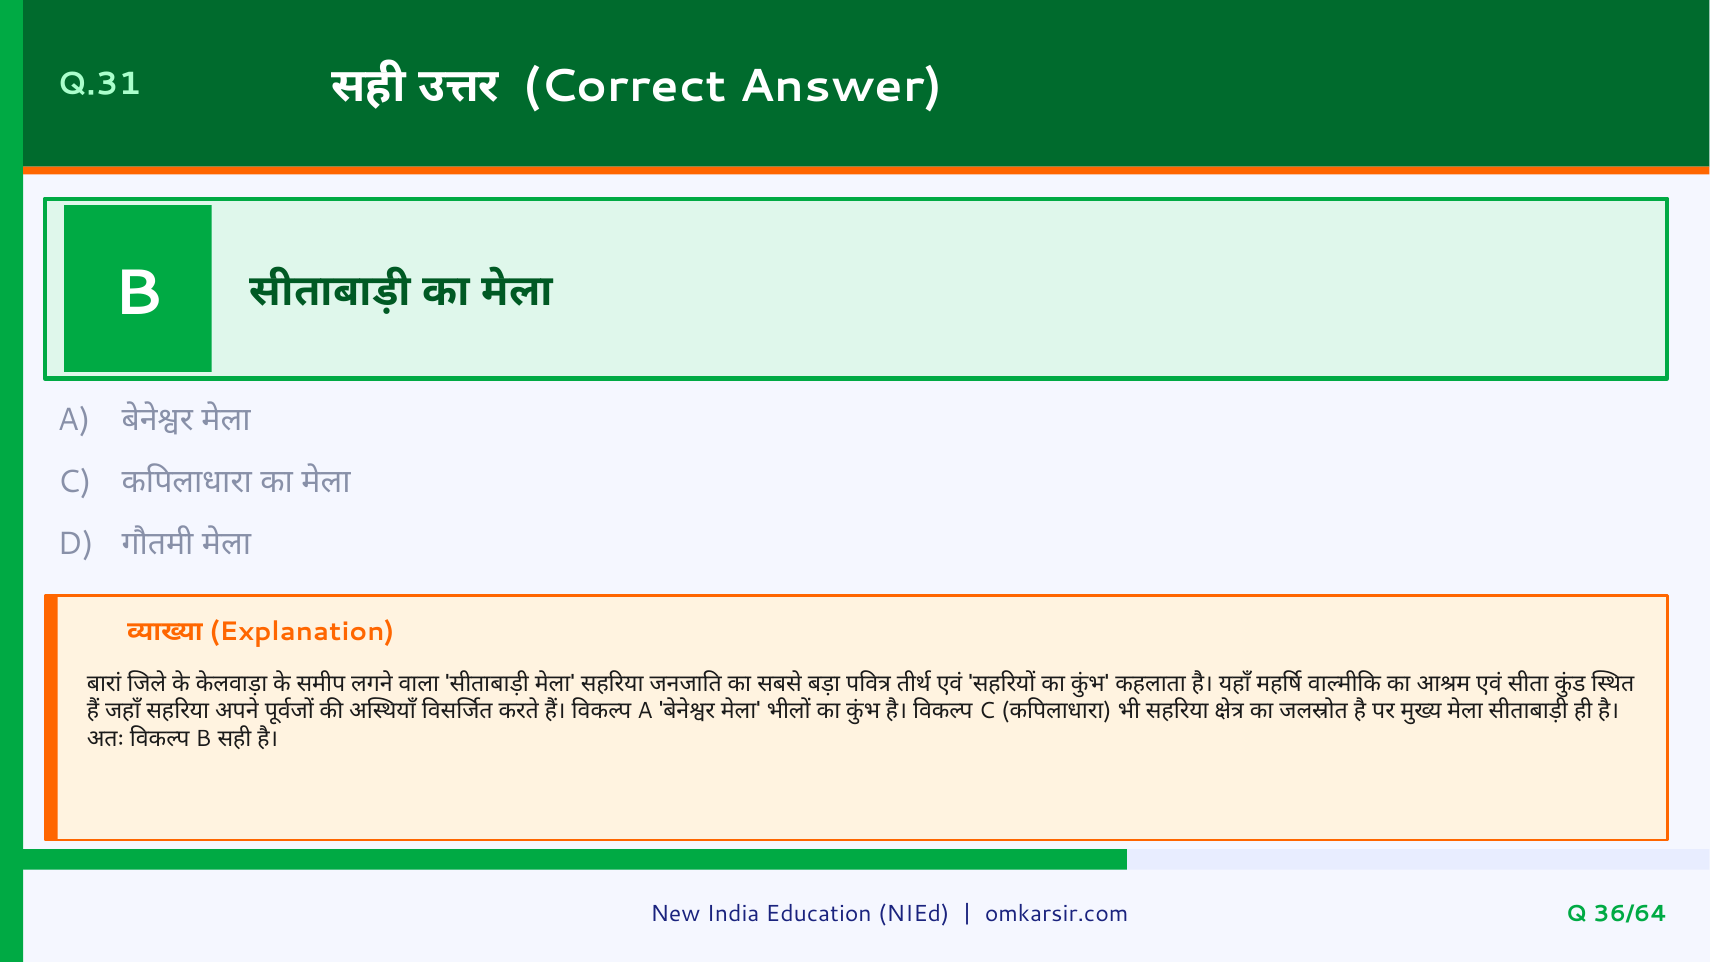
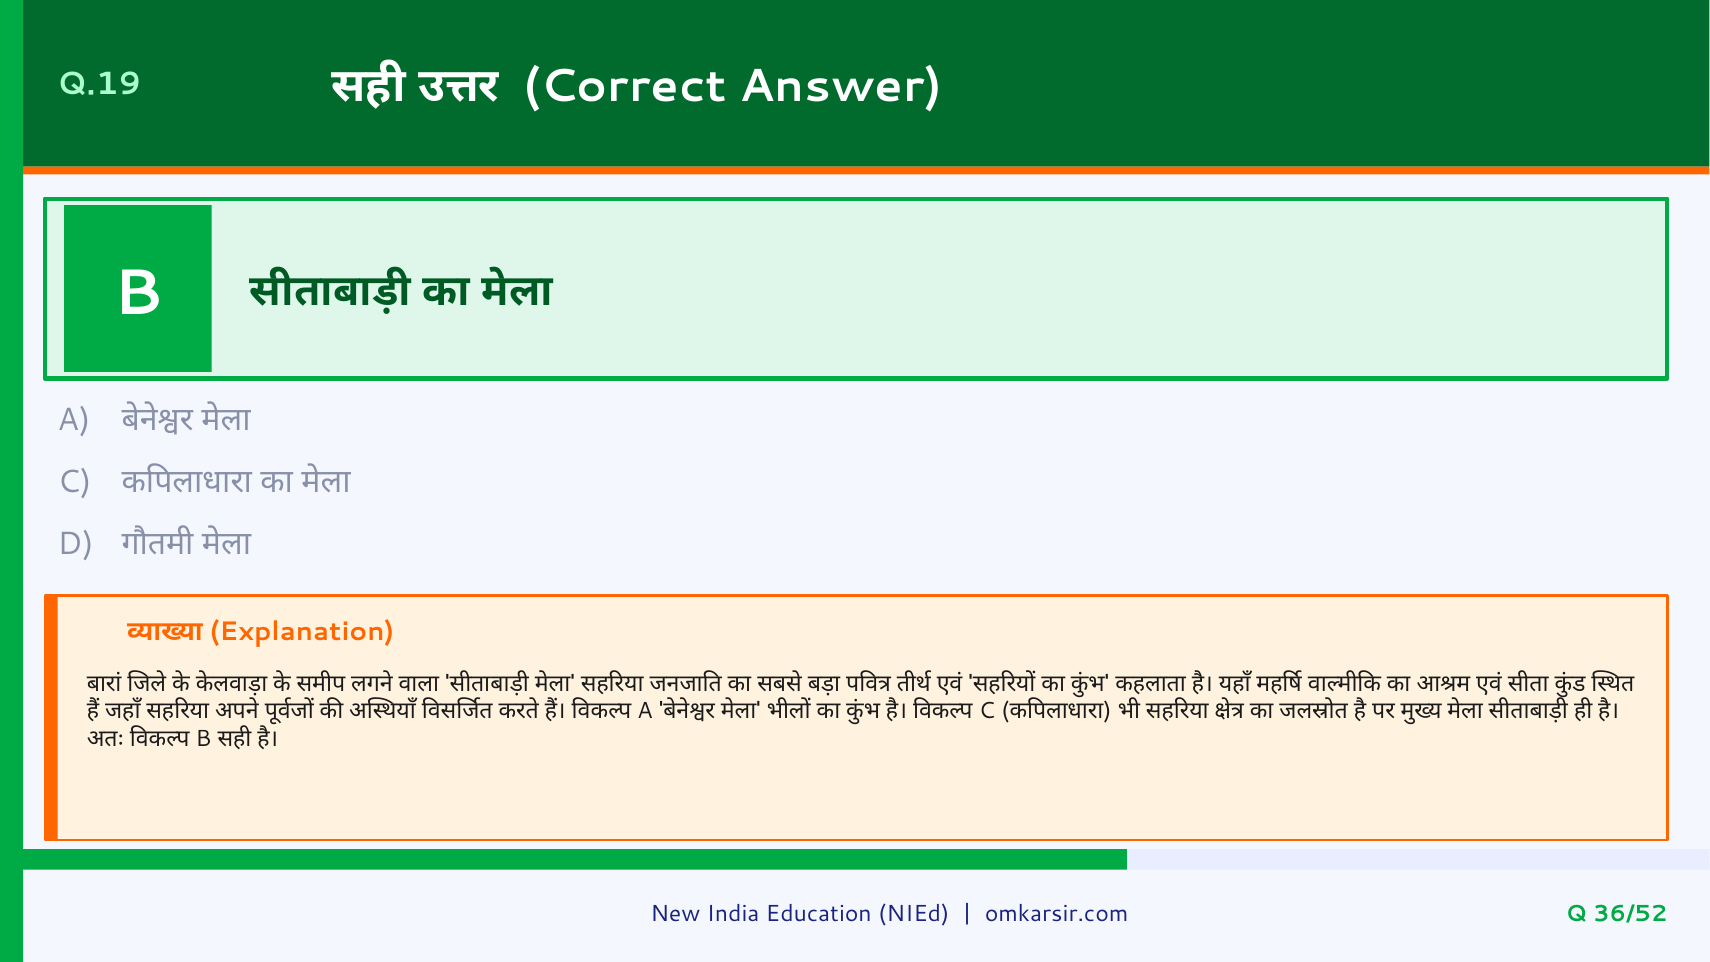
Q.31: Q.31 -> Q.19
36/64: 36/64 -> 36/52
